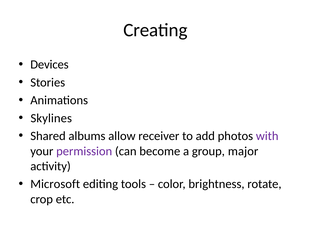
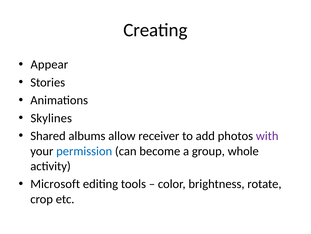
Devices: Devices -> Appear
permission colour: purple -> blue
major: major -> whole
